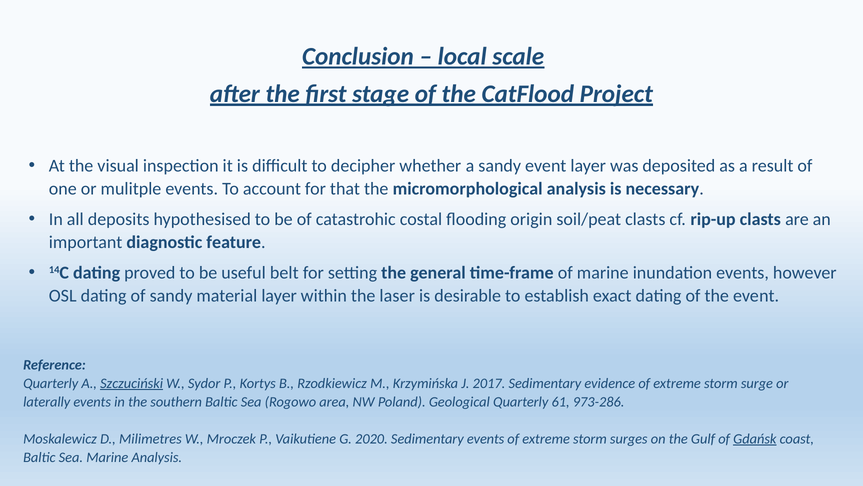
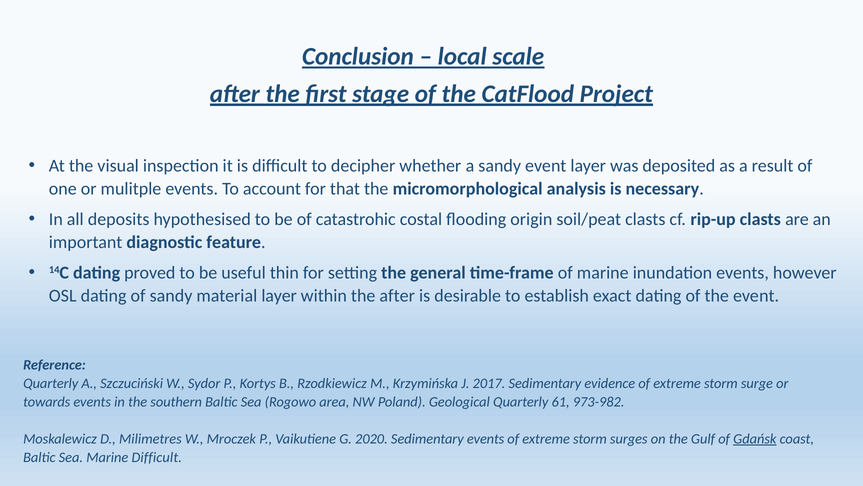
belt: belt -> thin
the laser: laser -> after
Szczuciński underline: present -> none
laterally: laterally -> towards
973-286: 973-286 -> 973-982
Marine Analysis: Analysis -> Difficult
